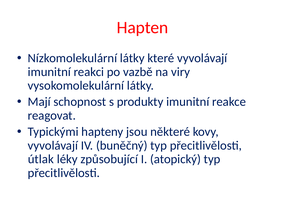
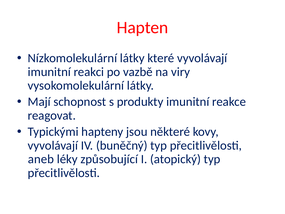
útlak: útlak -> aneb
